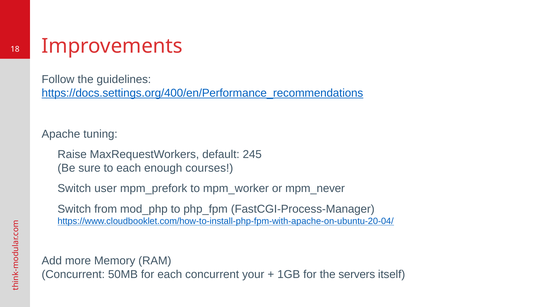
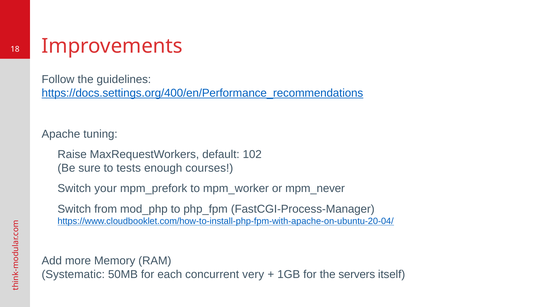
245: 245 -> 102
to each: each -> tests
user: user -> your
Concurrent at (73, 275): Concurrent -> Systematic
your: your -> very
